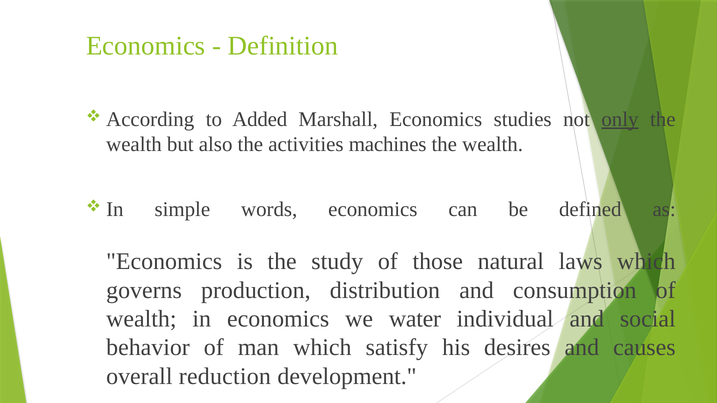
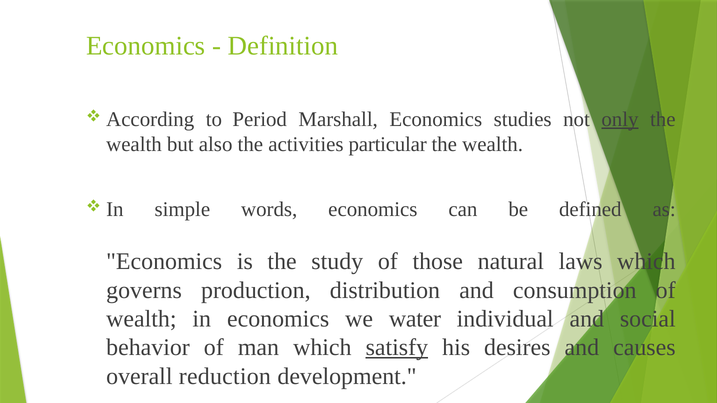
Added: Added -> Period
machines: machines -> particular
satisfy underline: none -> present
